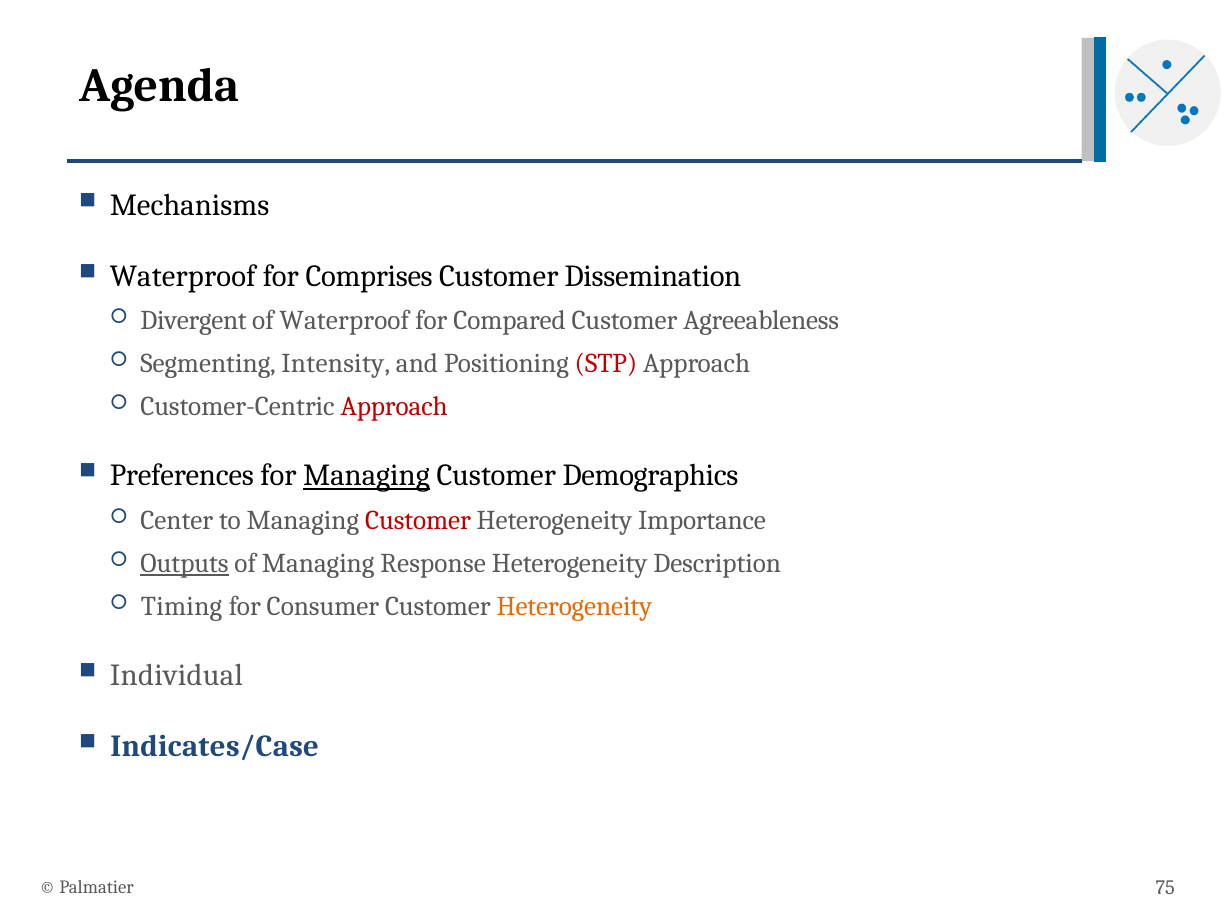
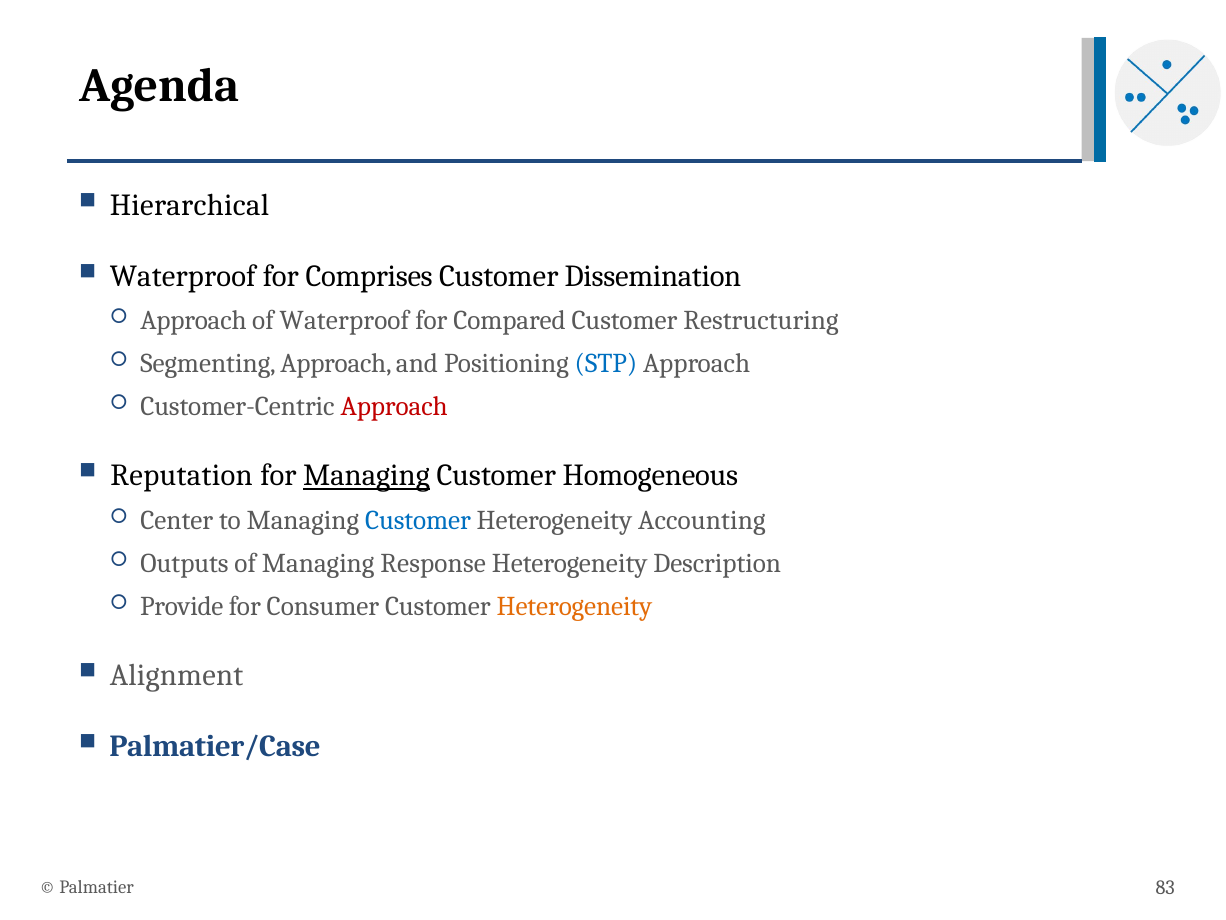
Mechanisms: Mechanisms -> Hierarchical
Divergent at (194, 321): Divergent -> Approach
Agreeableness: Agreeableness -> Restructuring
Segmenting Intensity: Intensity -> Approach
STP colour: red -> blue
Preferences: Preferences -> Reputation
Demographics: Demographics -> Homogeneous
Customer at (418, 520) colour: red -> blue
Importance: Importance -> Accounting
Outputs underline: present -> none
Timing: Timing -> Provide
Individual: Individual -> Alignment
Indicates/Case: Indicates/Case -> Palmatier/Case
75: 75 -> 83
